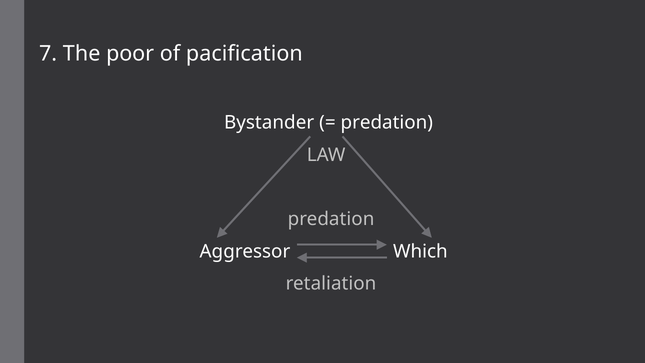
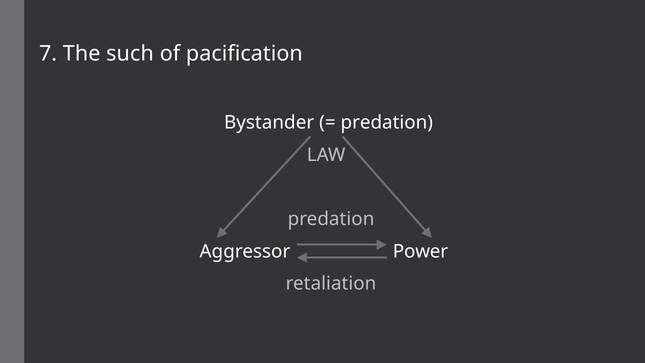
poor: poor -> such
Which: Which -> Power
